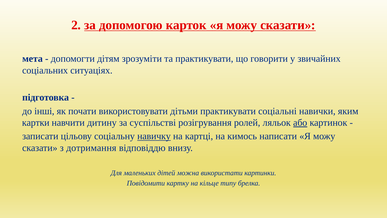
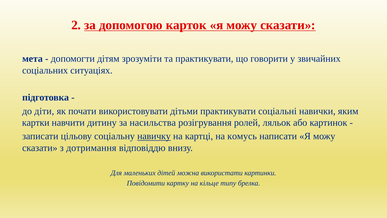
інші: інші -> діти
суспільстві: суспільстві -> насильства
або underline: present -> none
кимось: кимось -> комусь
